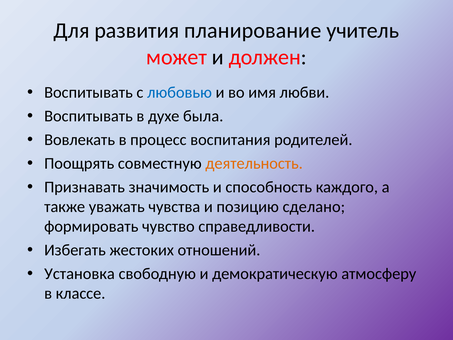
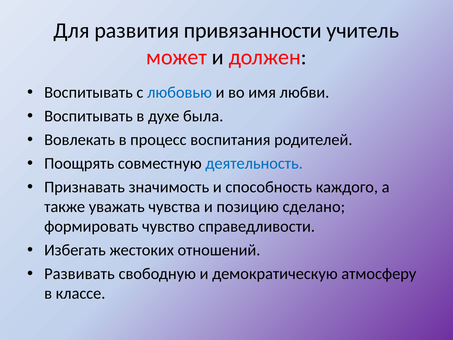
планирование: планирование -> привязанности
деятельность colour: orange -> blue
Установка: Установка -> Развивать
